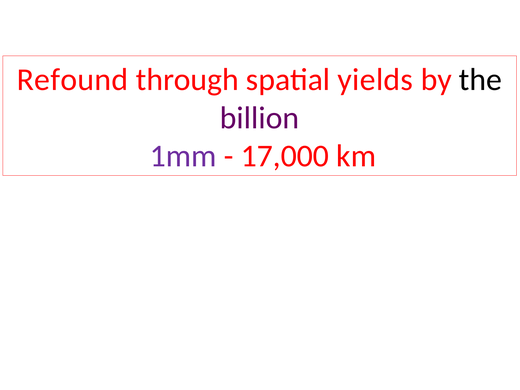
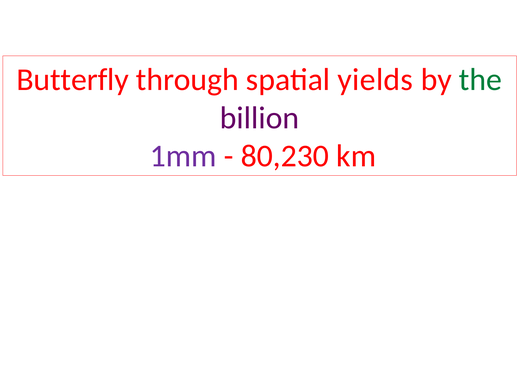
Refound: Refound -> Butterfly
the colour: black -> green
17,000: 17,000 -> 80,230
